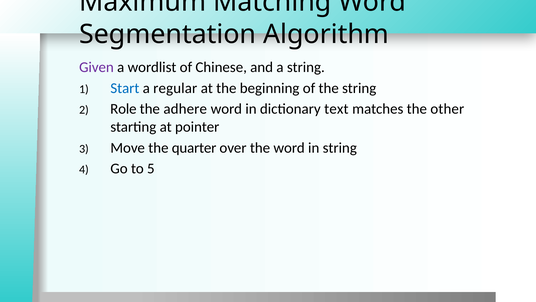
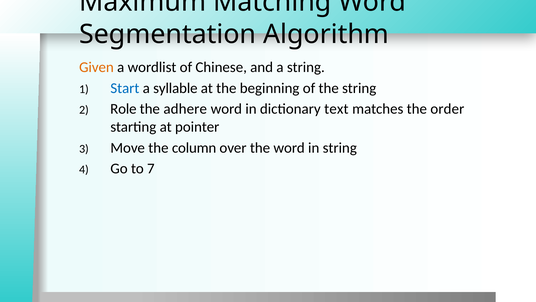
Given colour: purple -> orange
regular: regular -> syllable
other: other -> order
quarter: quarter -> column
5: 5 -> 7
